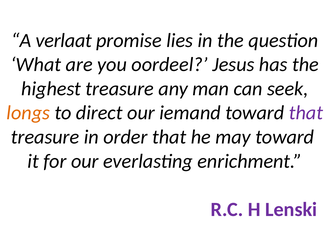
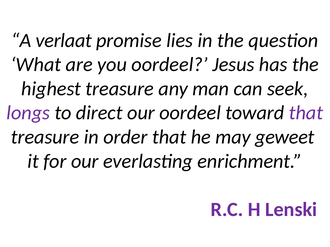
longs colour: orange -> purple
our iemand: iemand -> oordeel
may toward: toward -> geweet
